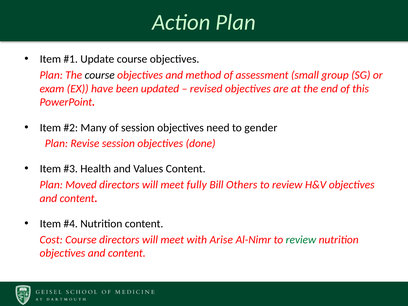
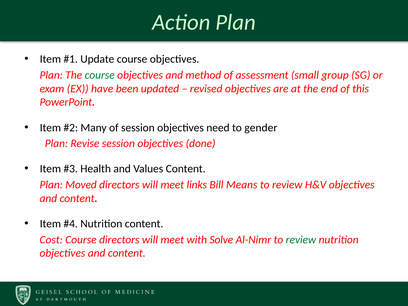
course at (100, 75) colour: black -> green
fully: fully -> links
Others: Others -> Means
Arise: Arise -> Solve
